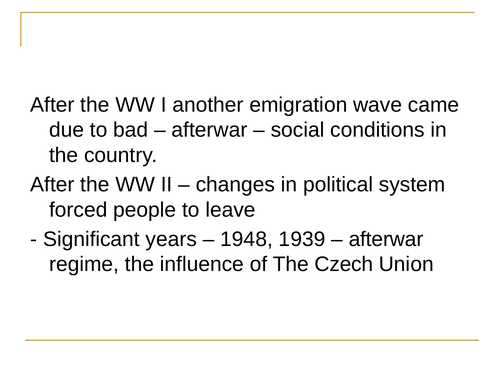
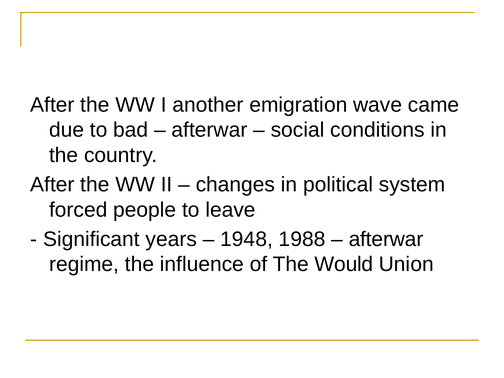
1939: 1939 -> 1988
Czech: Czech -> Would
